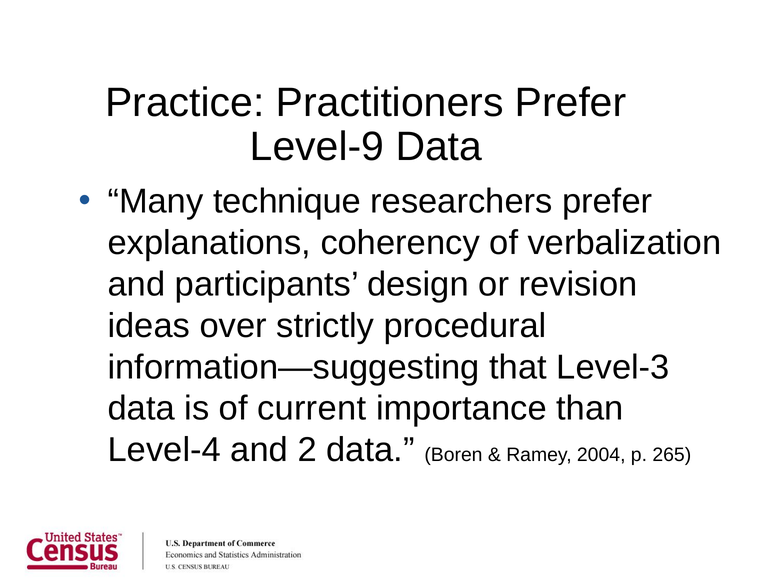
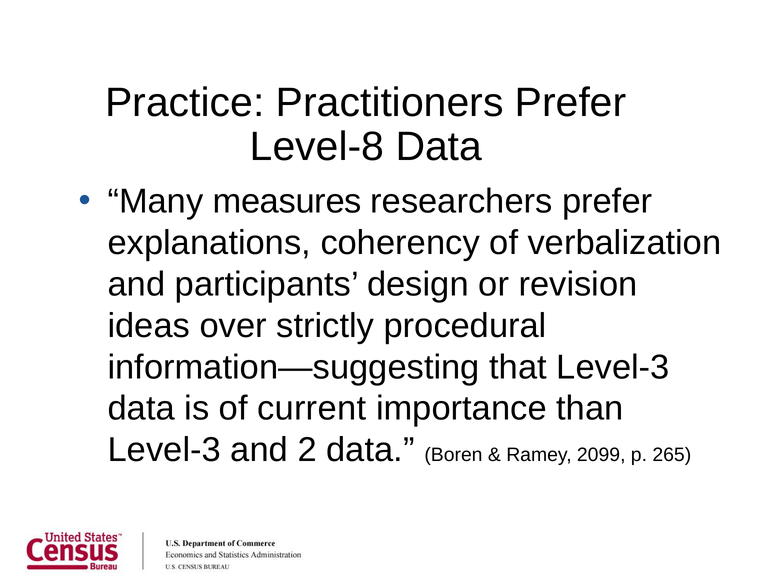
Level-9: Level-9 -> Level-8
technique: technique -> measures
Level-4 at (164, 450): Level-4 -> Level-3
2004: 2004 -> 2099
